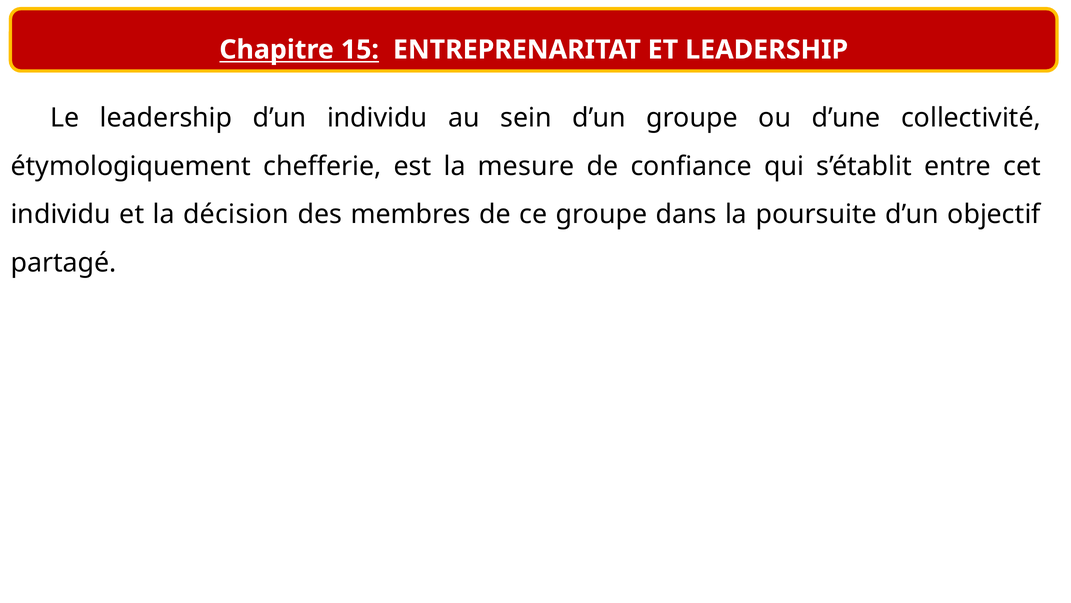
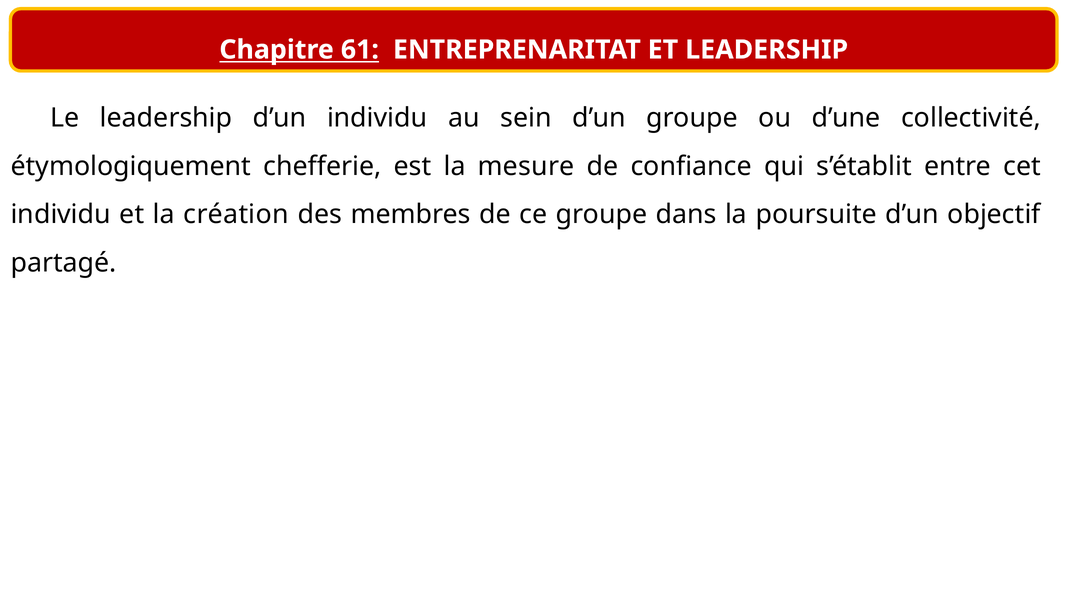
15: 15 -> 61
décision: décision -> création
